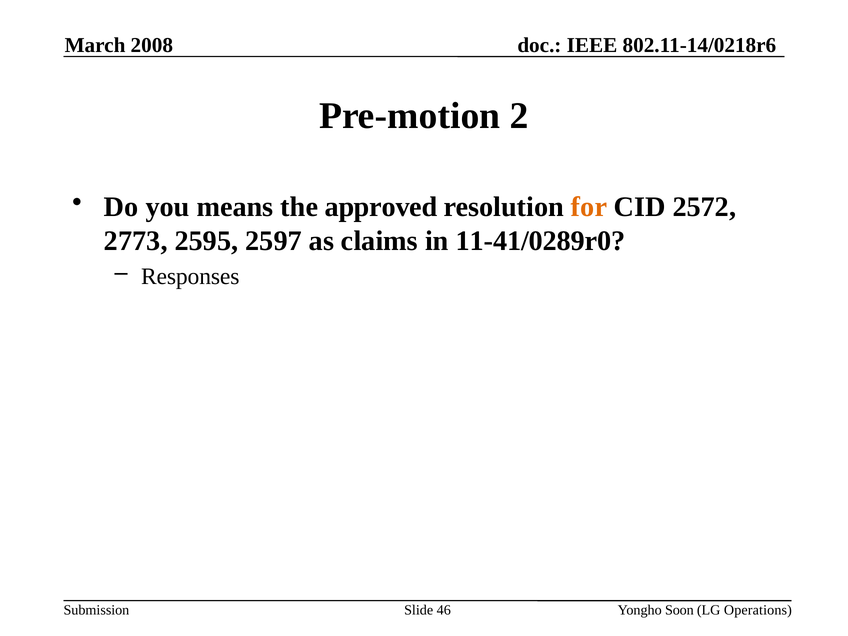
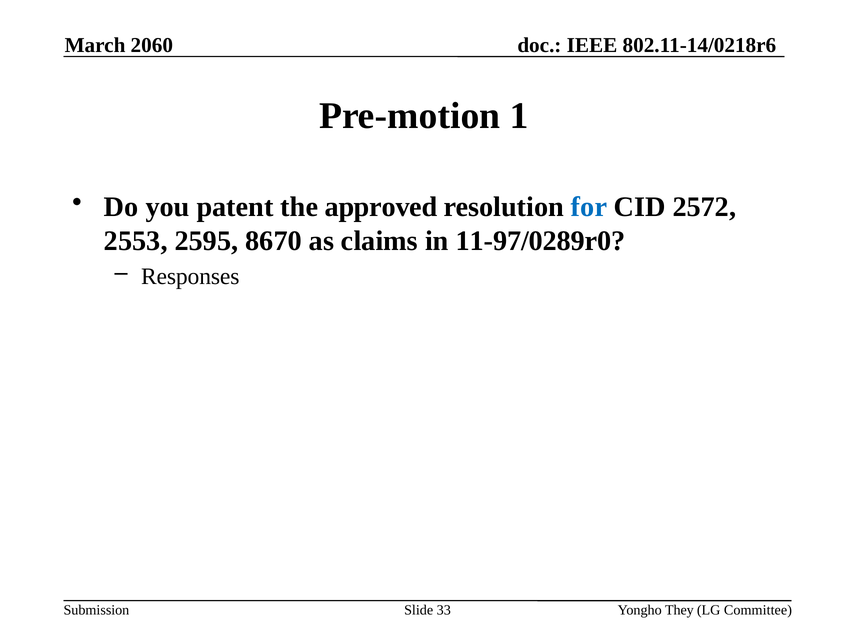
2008: 2008 -> 2060
2: 2 -> 1
means: means -> patent
for colour: orange -> blue
2773: 2773 -> 2553
2597: 2597 -> 8670
11-41/0289r0: 11-41/0289r0 -> 11-97/0289r0
46: 46 -> 33
Soon: Soon -> They
Operations: Operations -> Committee
